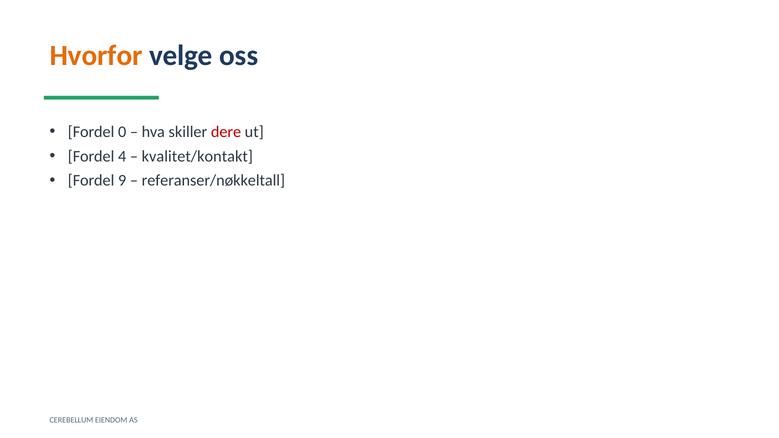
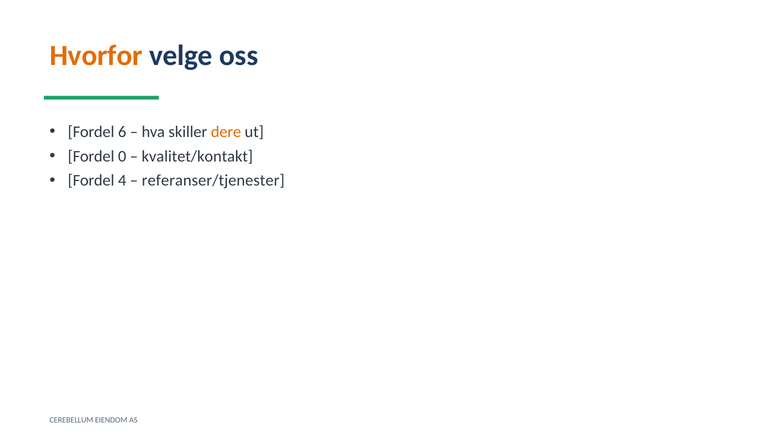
0: 0 -> 6
dere colour: red -> orange
4: 4 -> 0
9: 9 -> 4
referanser/nøkkeltall: referanser/nøkkeltall -> referanser/tjenester
